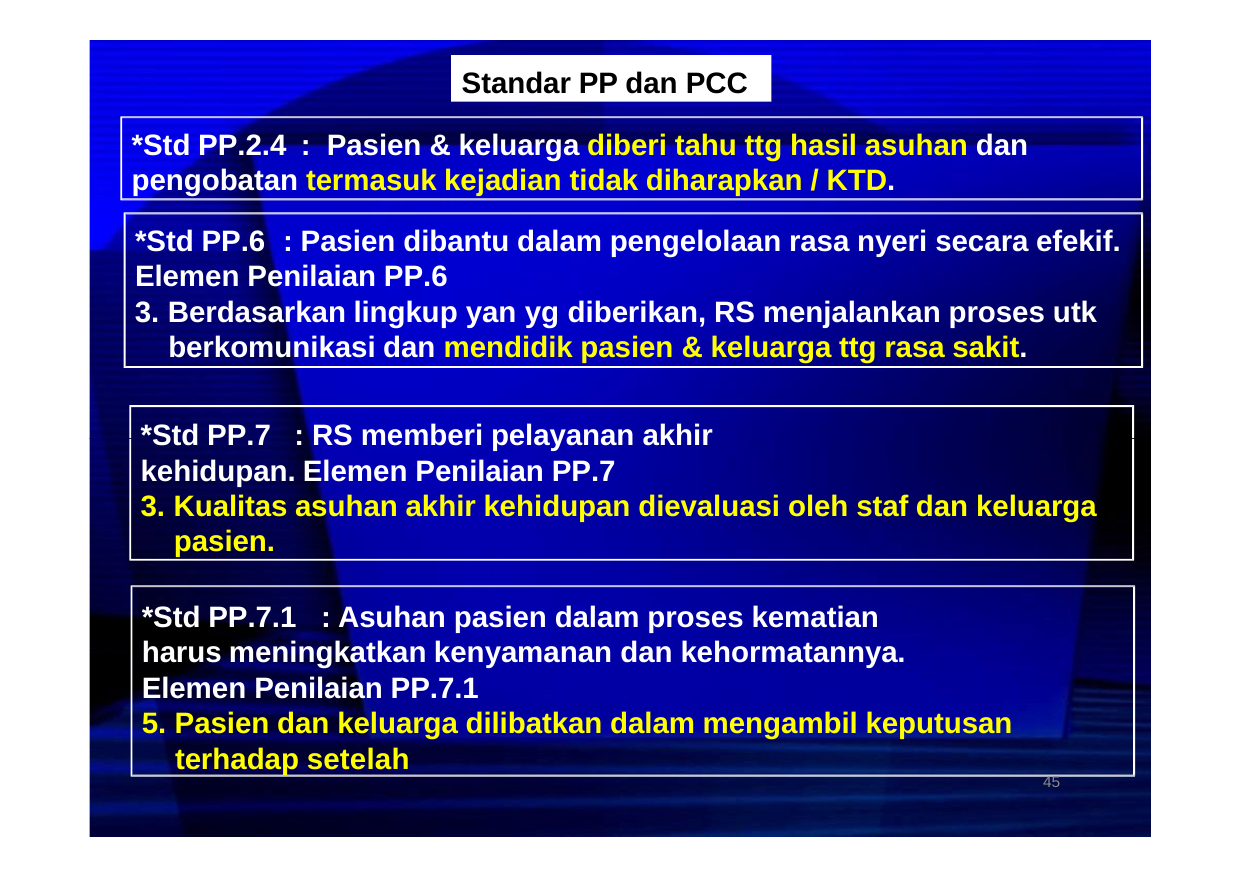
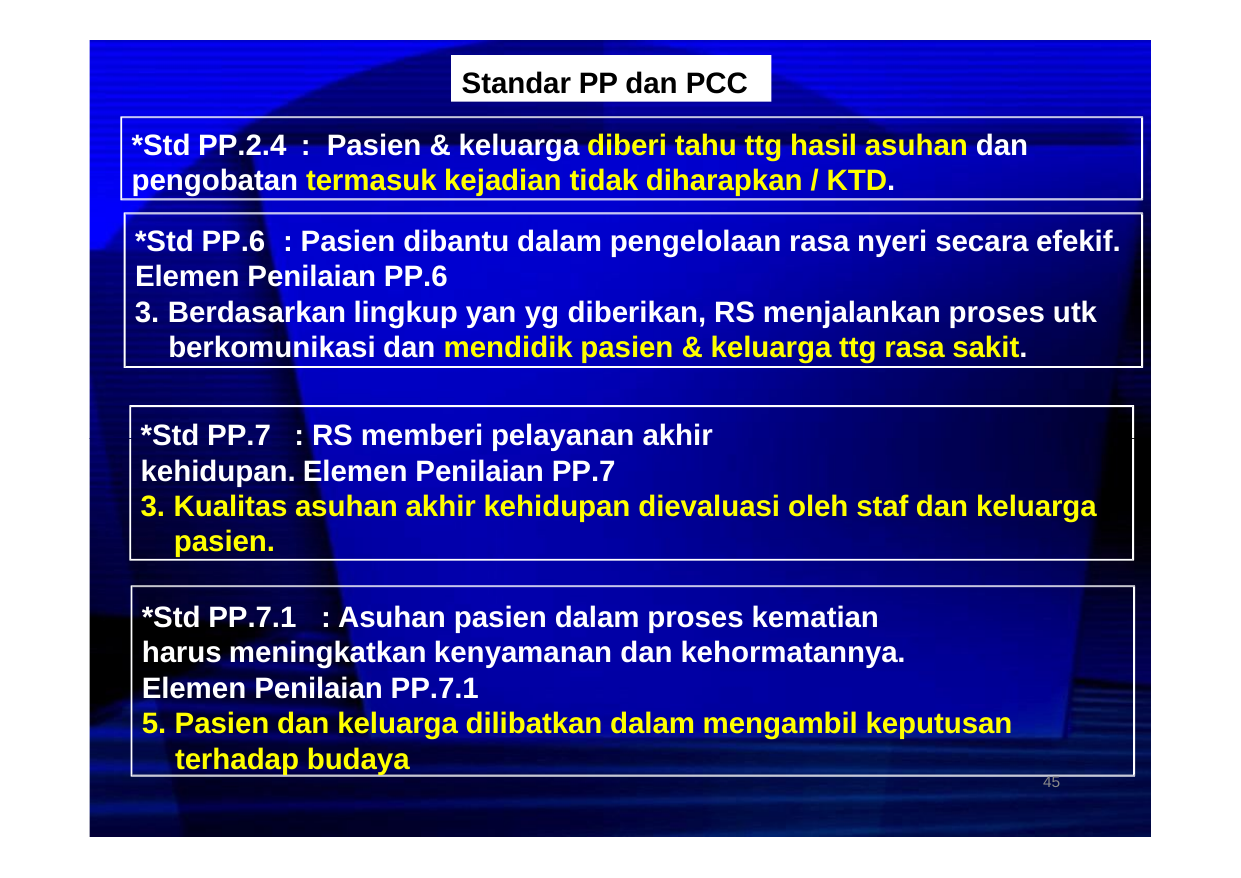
setelah: setelah -> budaya
